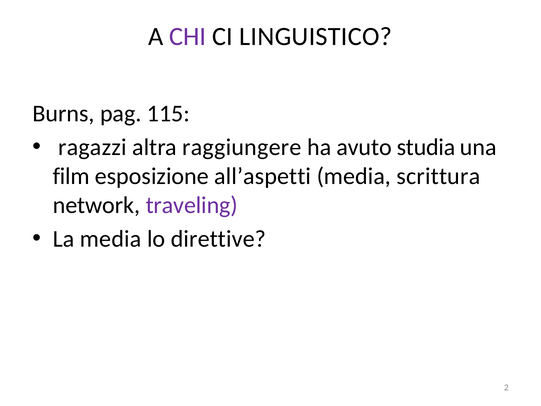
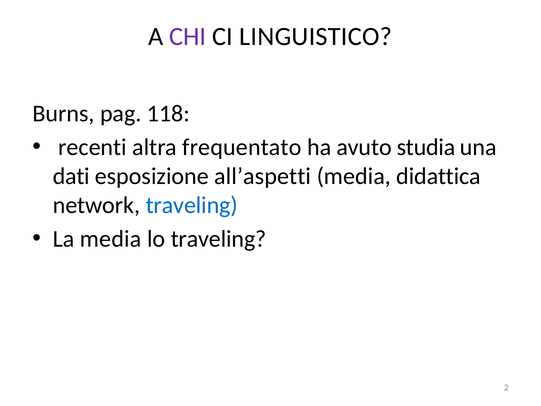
115: 115 -> 118
ragazzi: ragazzi -> recenti
raggiungere: raggiungere -> frequentato
film: film -> dati
scrittura: scrittura -> didattica
traveling at (192, 205) colour: purple -> blue
lo direttive: direttive -> traveling
